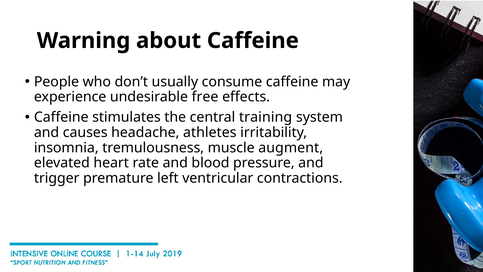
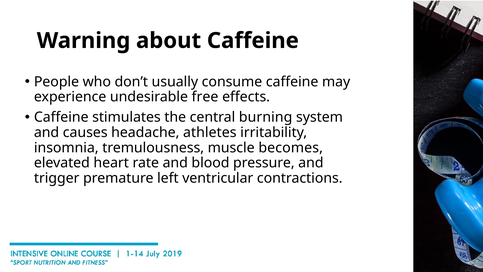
training: training -> burning
augment: augment -> becomes
